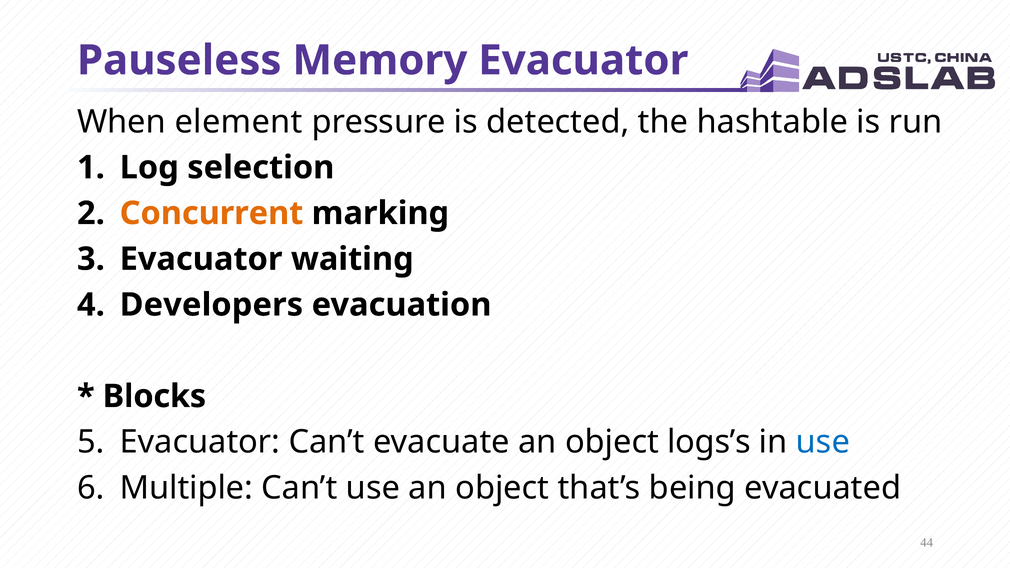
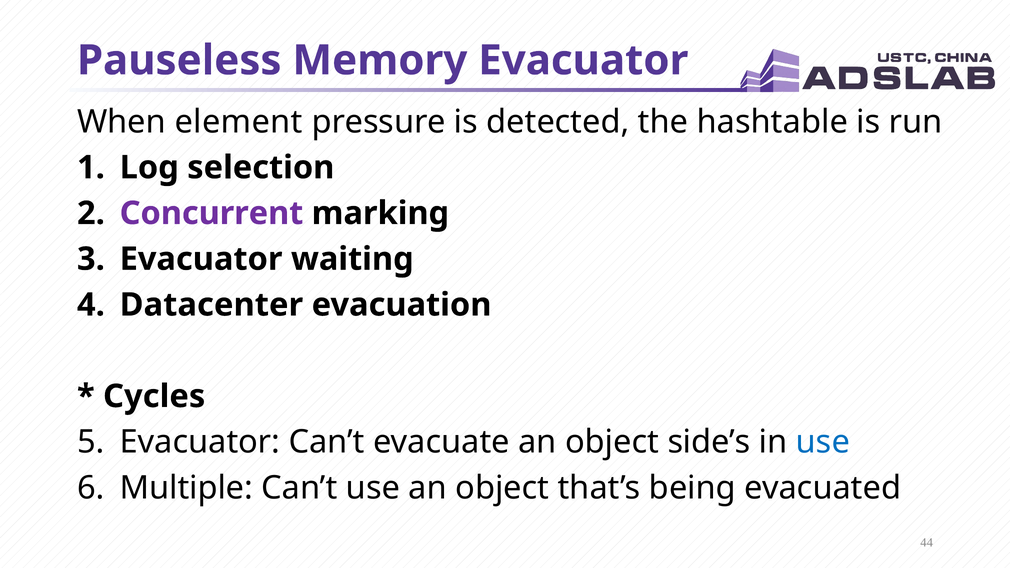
Concurrent colour: orange -> purple
Developers: Developers -> Datacenter
Blocks: Blocks -> Cycles
logs’s: logs’s -> side’s
